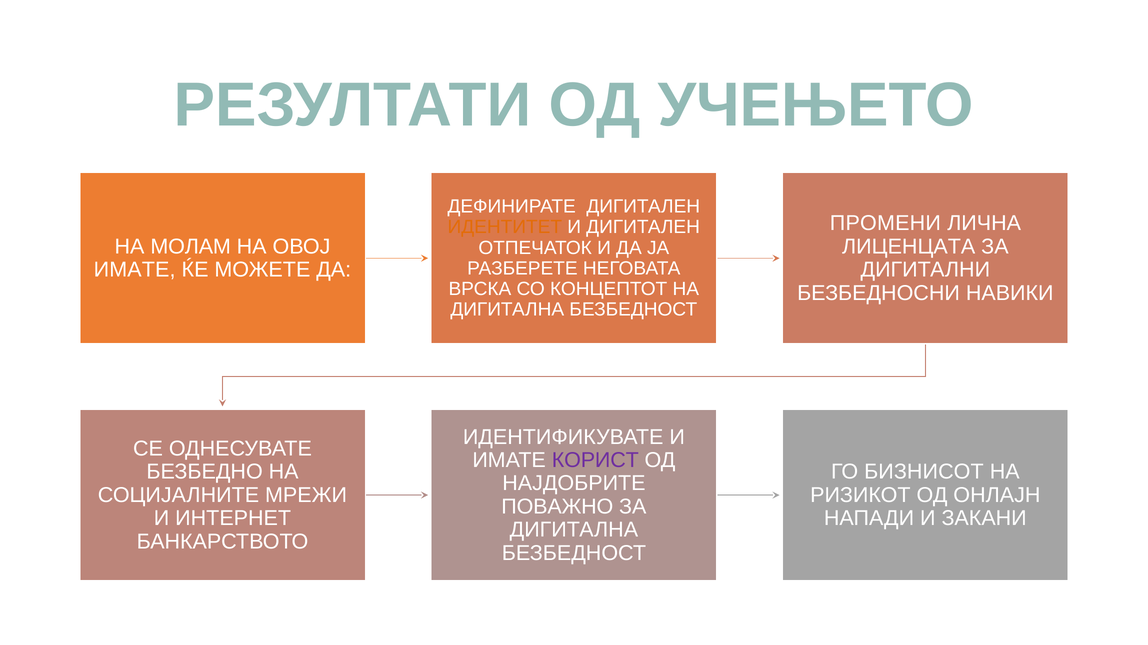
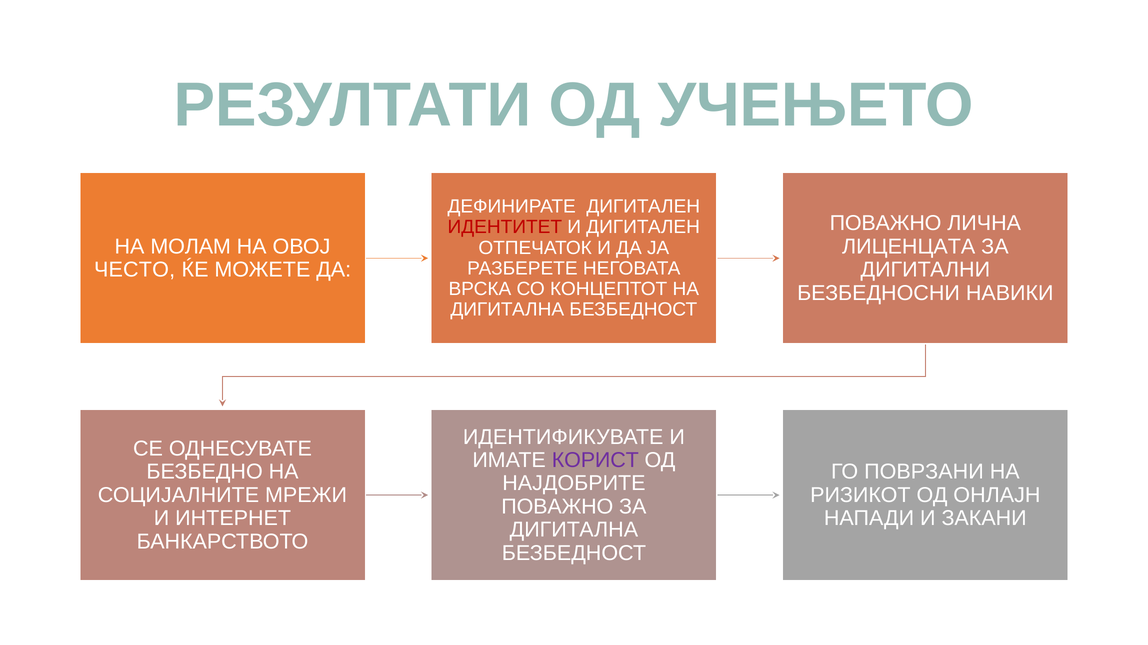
ПРОМЕНИ at (885, 224): ПРОМЕНИ -> ПОВАЖНО
ИДЕНТИТЕТ colour: orange -> red
ИМАТЕ at (135, 270): ИМАТЕ -> ЧЕСТО
БИЗНИСОТ: БИЗНИСОТ -> ПОВРЗАНИ
